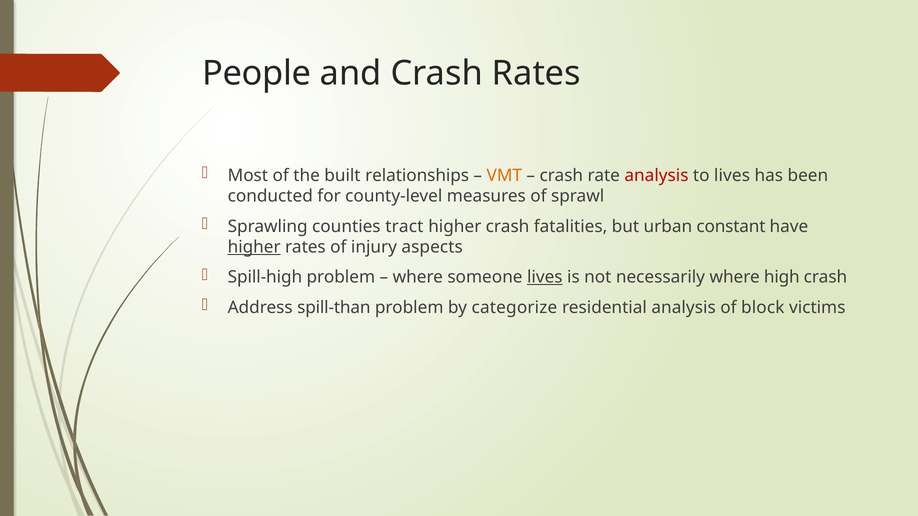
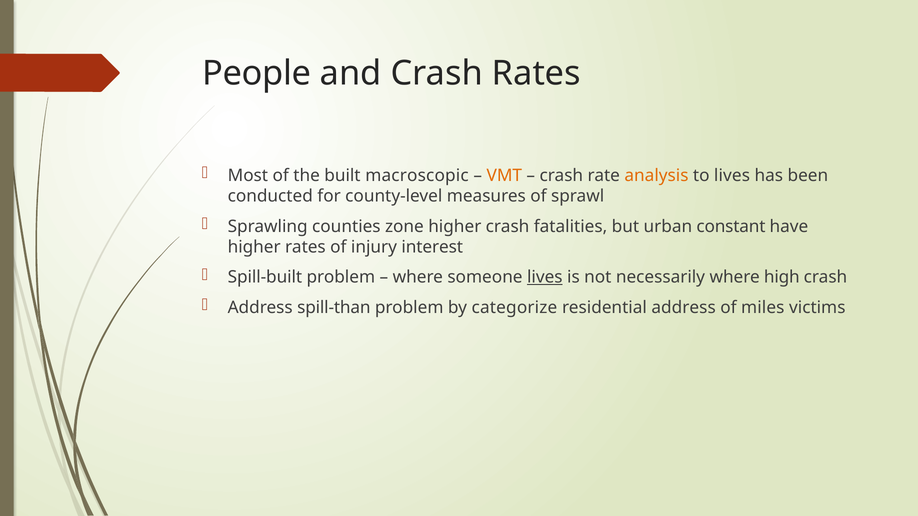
relationships: relationships -> macroscopic
analysis at (656, 176) colour: red -> orange
tract: tract -> zone
higher at (254, 247) underline: present -> none
aspects: aspects -> interest
Spill-high: Spill-high -> Spill-built
residential analysis: analysis -> address
block: block -> miles
